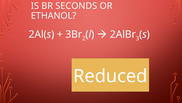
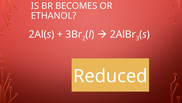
SECONDS: SECONDS -> BECOMES
